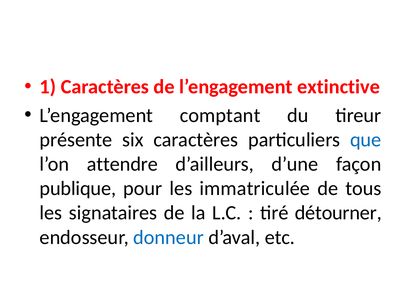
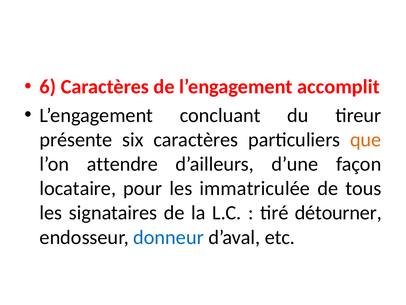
1: 1 -> 6
extinctive: extinctive -> accomplit
comptant: comptant -> concluant
que colour: blue -> orange
publique: publique -> locataire
